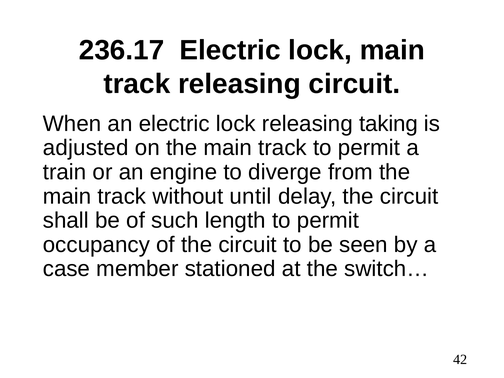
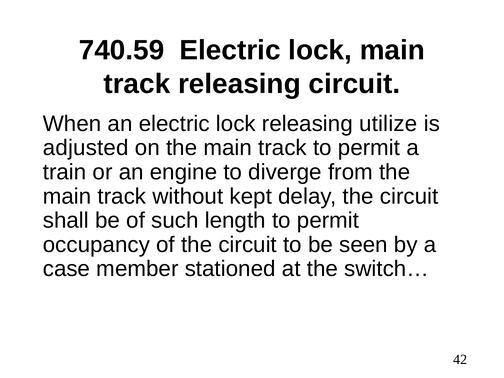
236.17: 236.17 -> 740.59
taking: taking -> utilize
until: until -> kept
